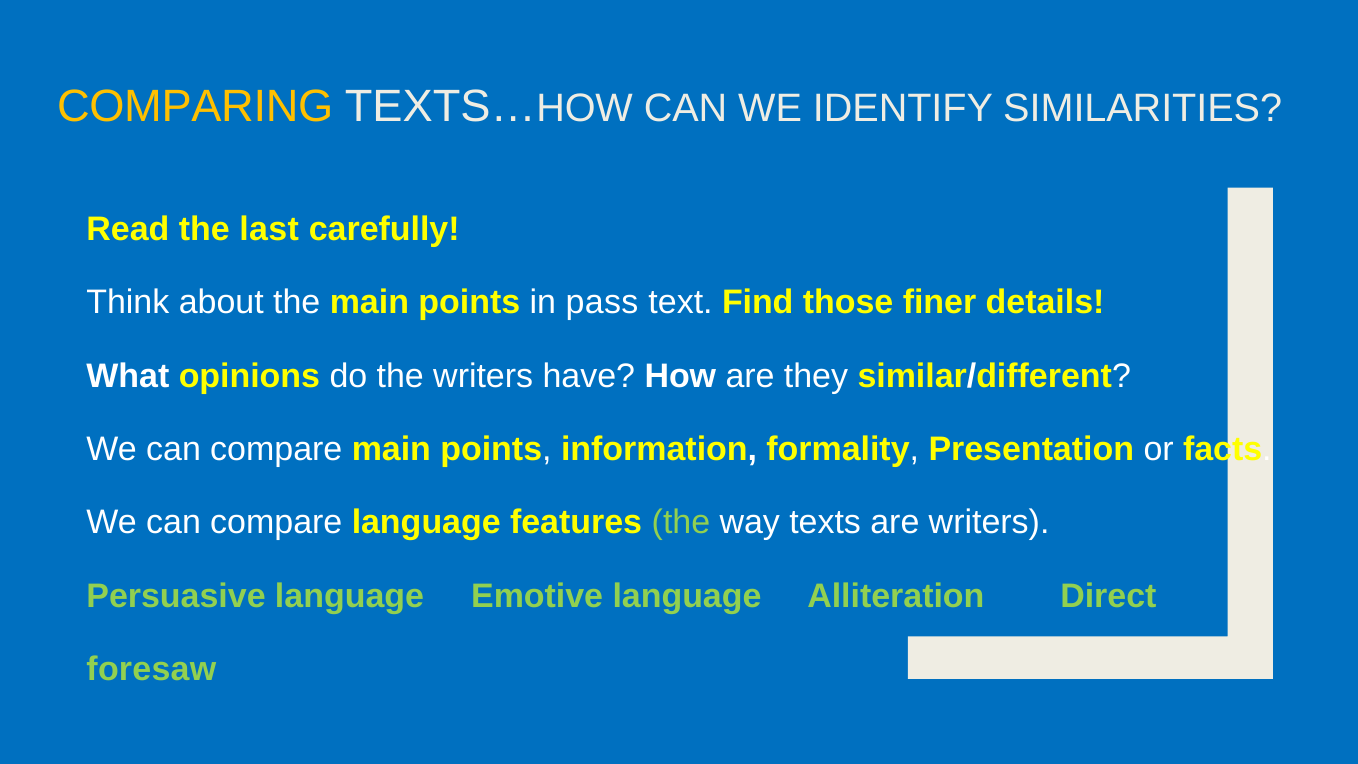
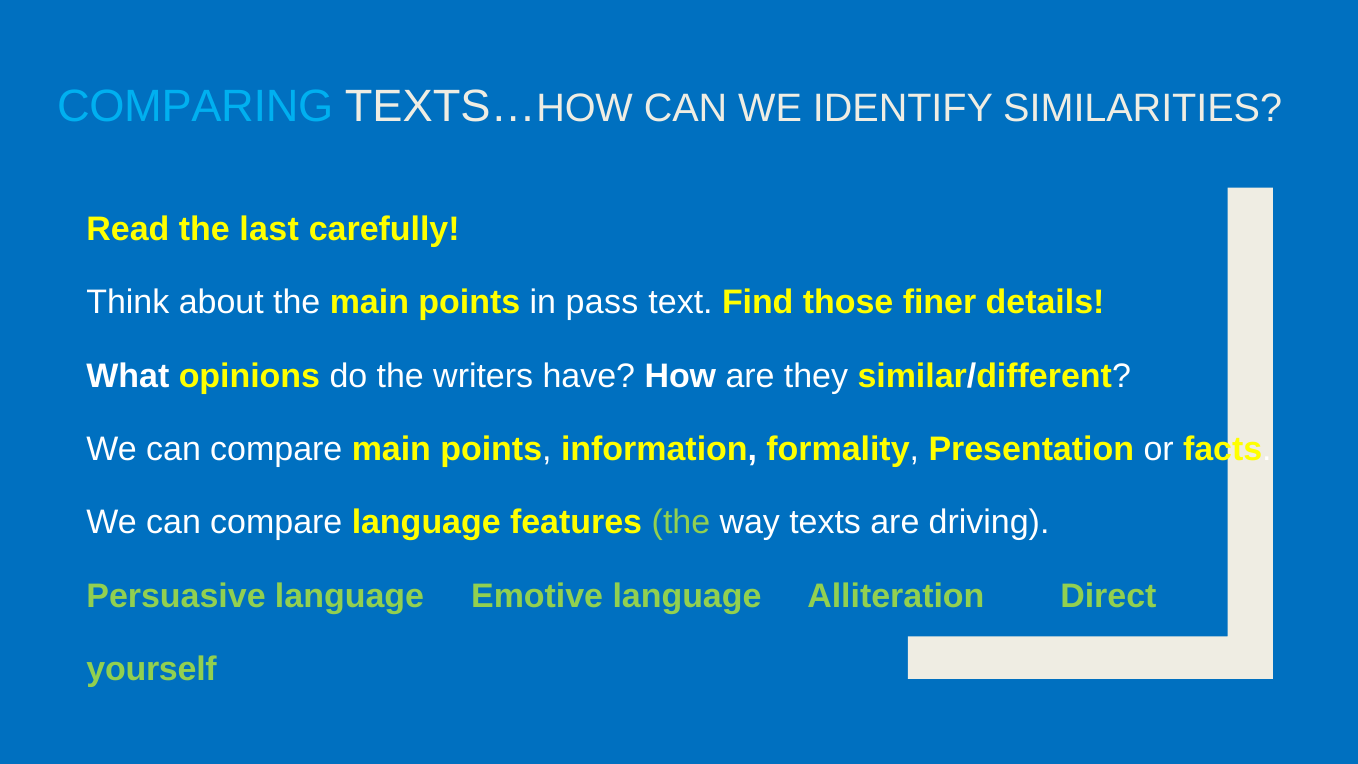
COMPARING colour: yellow -> light blue
are writers: writers -> driving
foresaw: foresaw -> yourself
